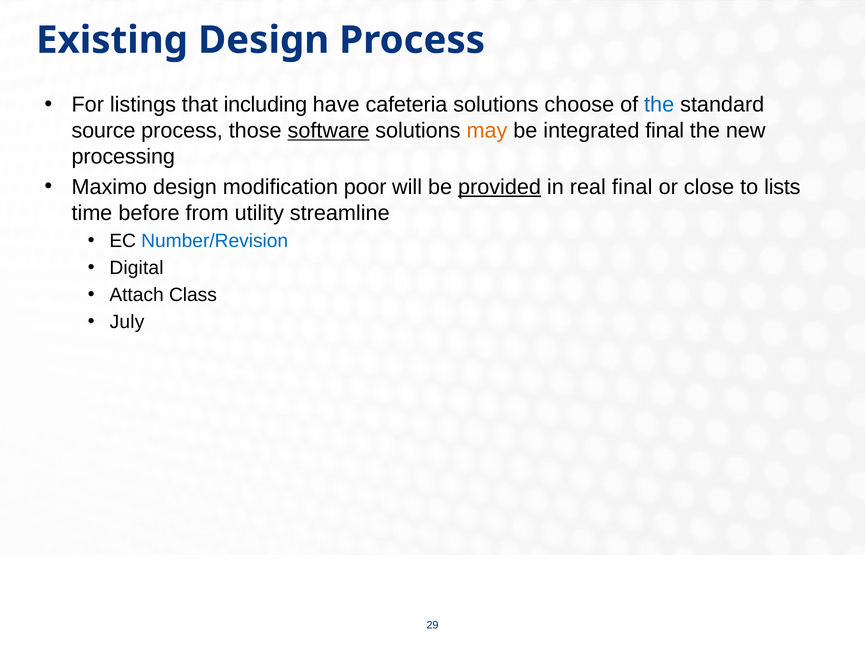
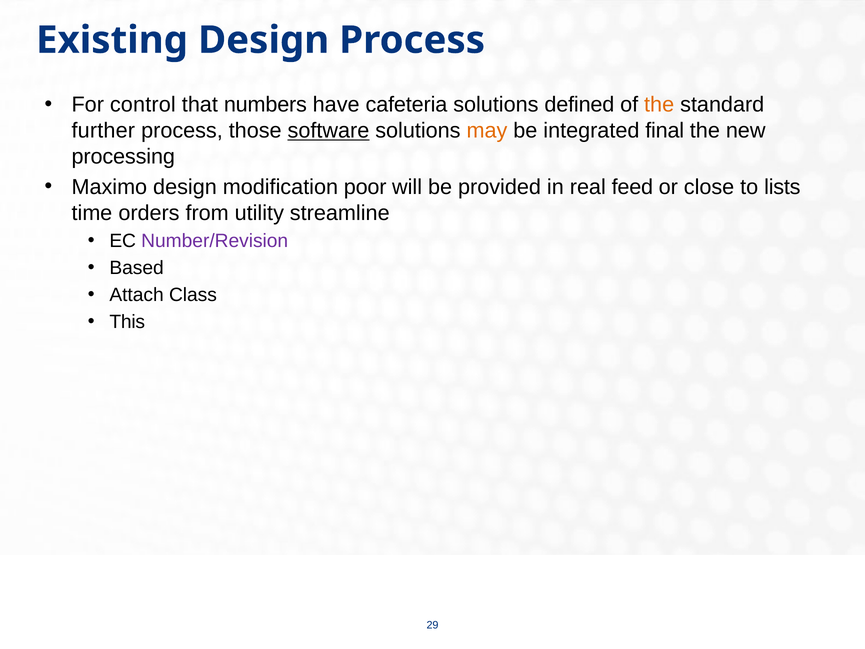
listings: listings -> control
including: including -> numbers
choose: choose -> defined
the at (659, 105) colour: blue -> orange
source: source -> further
provided underline: present -> none
real final: final -> feed
before: before -> orders
Number/Revision colour: blue -> purple
Digital: Digital -> Based
July: July -> This
